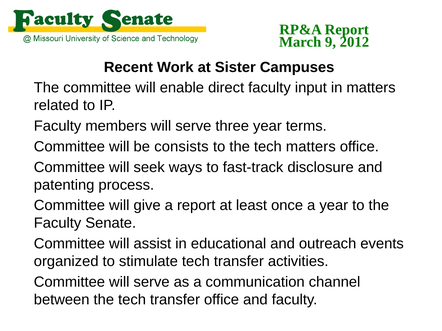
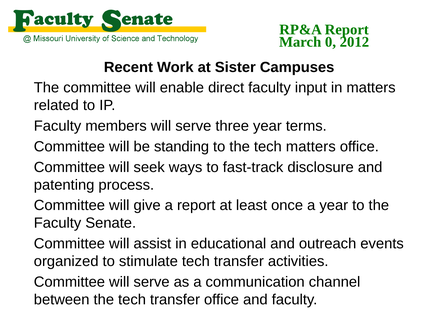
9: 9 -> 0
consists: consists -> standing
